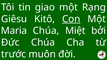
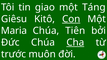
Rạng: Rạng -> Táng
Miệt: Miệt -> Tiên
Cha underline: none -> present
